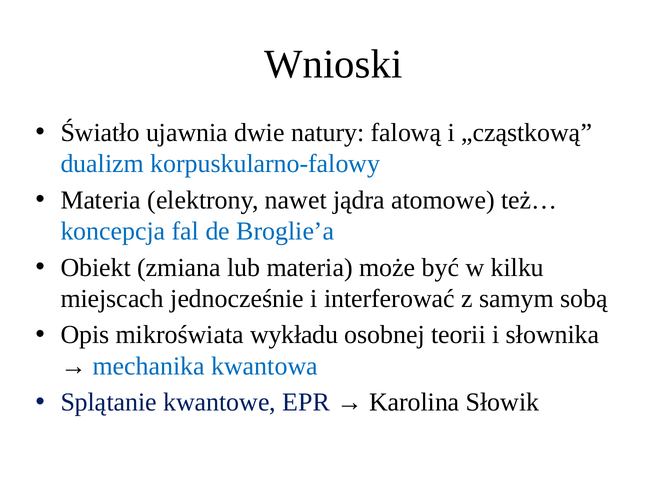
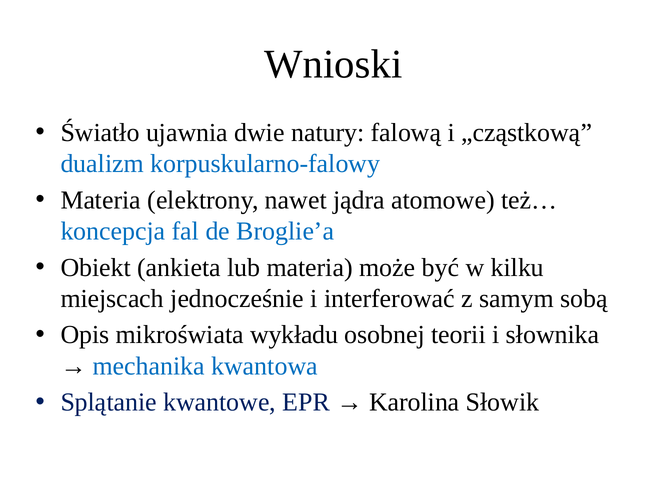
zmiana: zmiana -> ankieta
